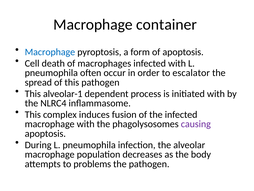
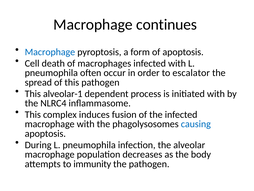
container: container -> continues
causing colour: purple -> blue
problems: problems -> immunity
